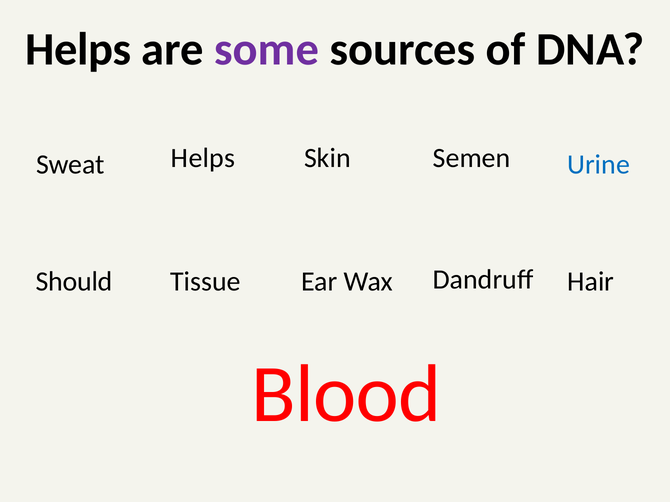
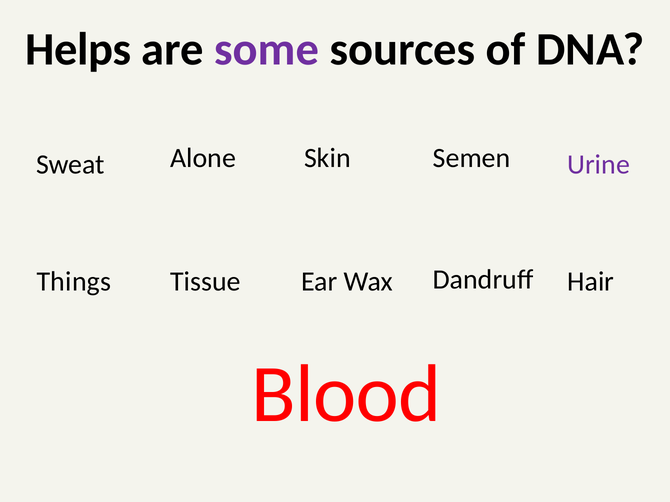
Helps at (203, 158): Helps -> Alone
Urine colour: blue -> purple
Should: Should -> Things
